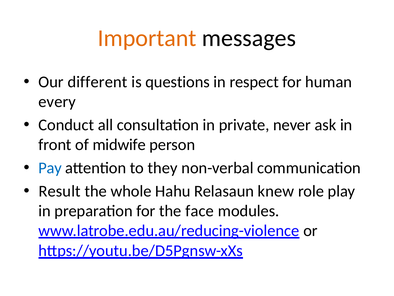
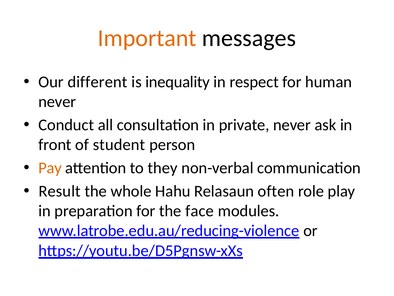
questions: questions -> inequality
every at (57, 102): every -> never
midwife: midwife -> student
Pay colour: blue -> orange
knew: knew -> often
